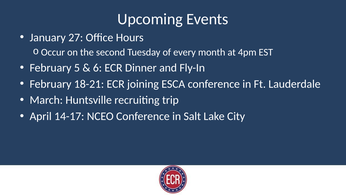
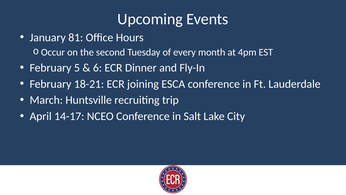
27: 27 -> 81
